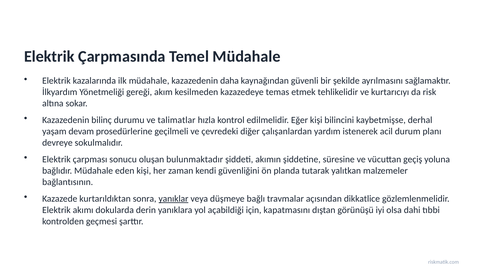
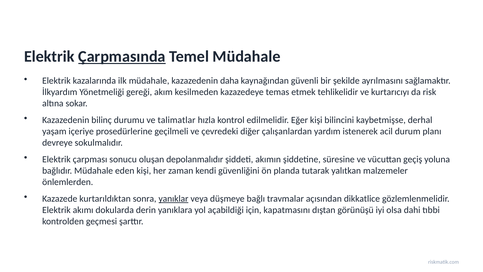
Çarpmasında underline: none -> present
devam: devam -> içeriye
bulunmaktadır: bulunmaktadır -> depolanmalıdır
bağlantısının: bağlantısının -> önlemlerden
